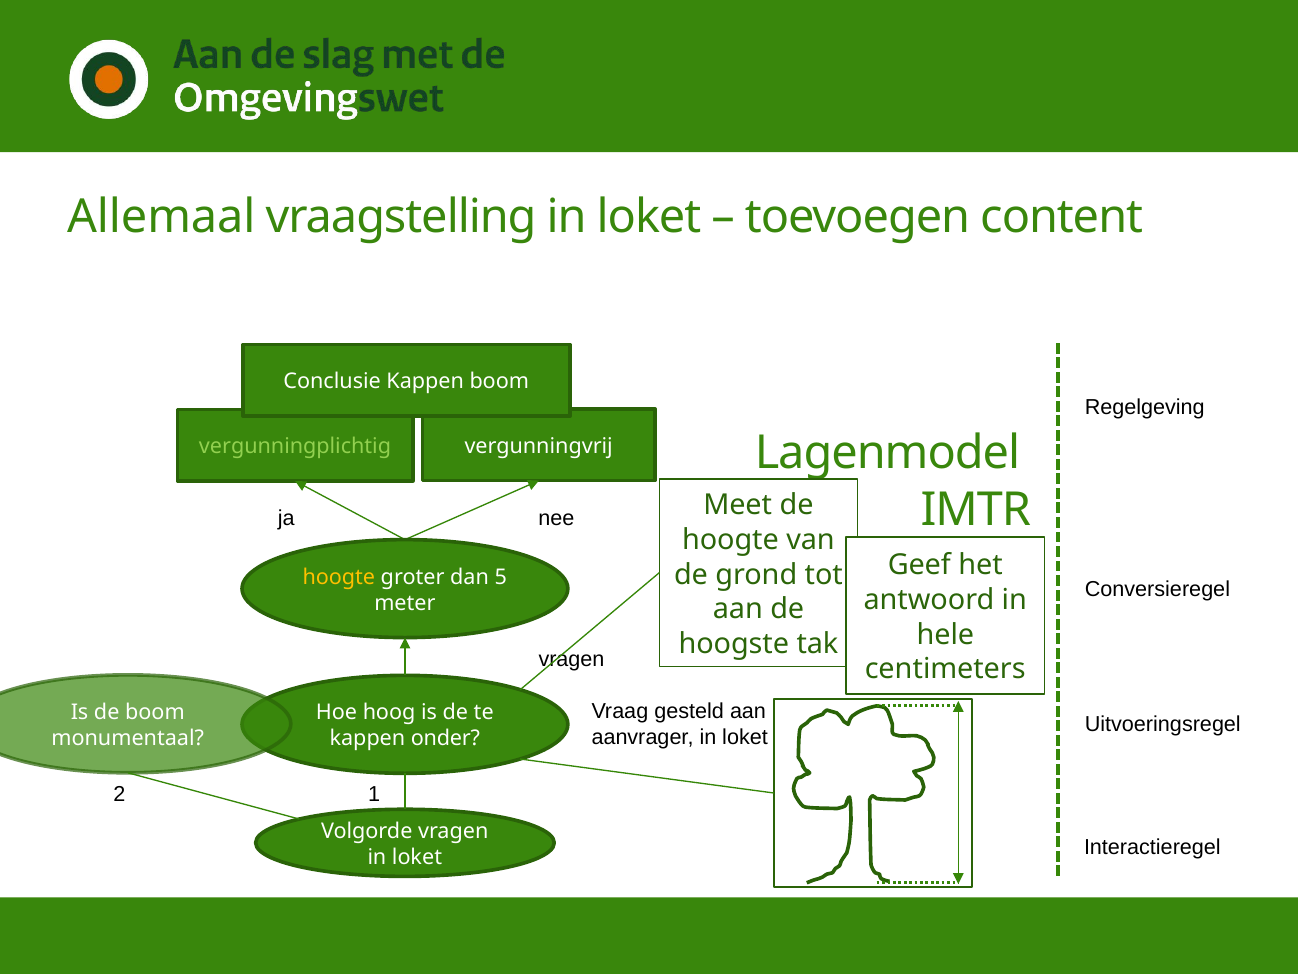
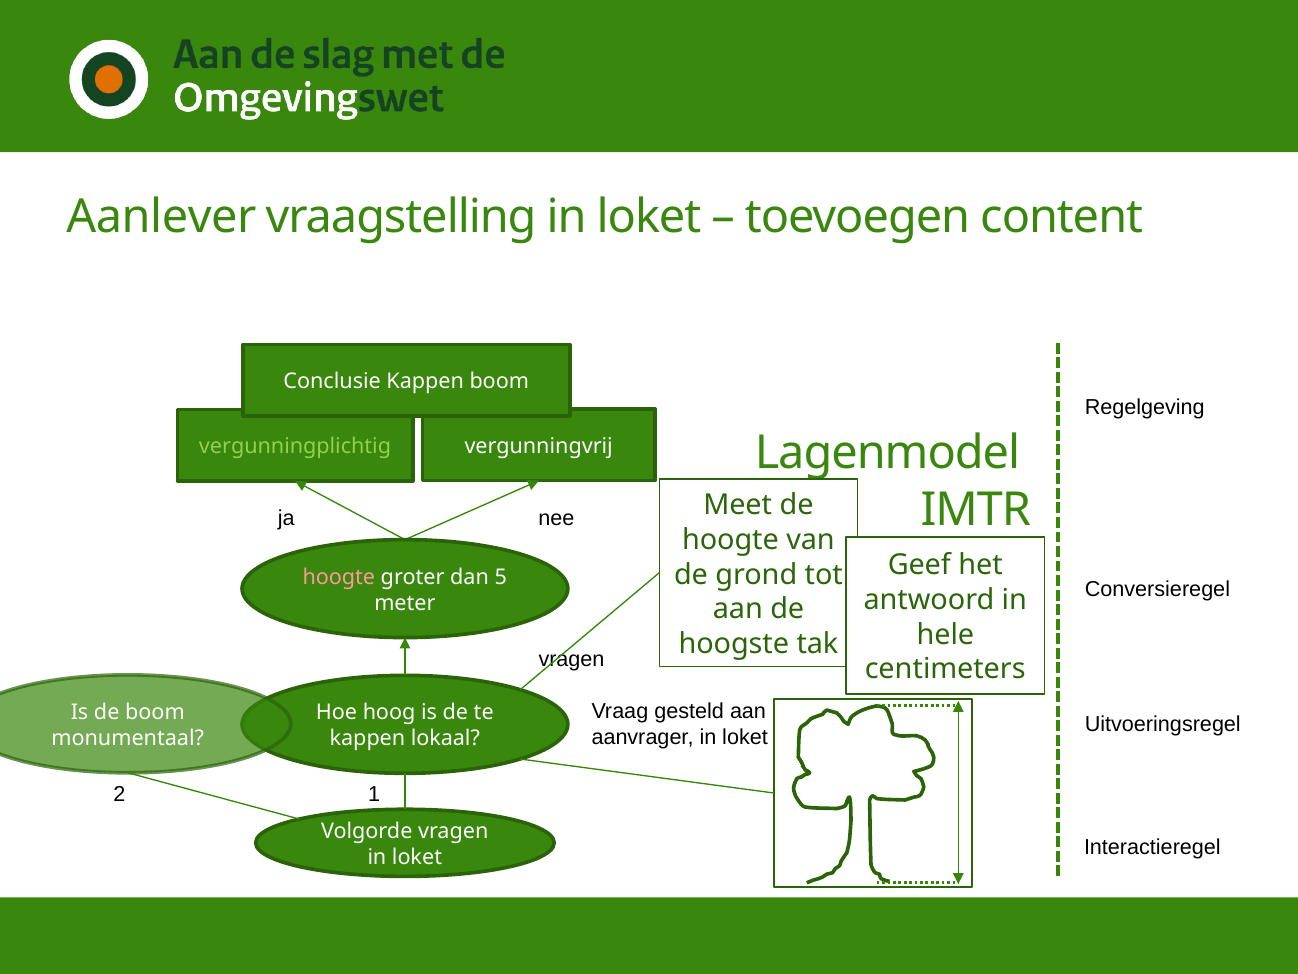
Allemaal: Allemaal -> Aanlever
hoogte at (339, 577) colour: yellow -> pink
onder: onder -> lokaal
